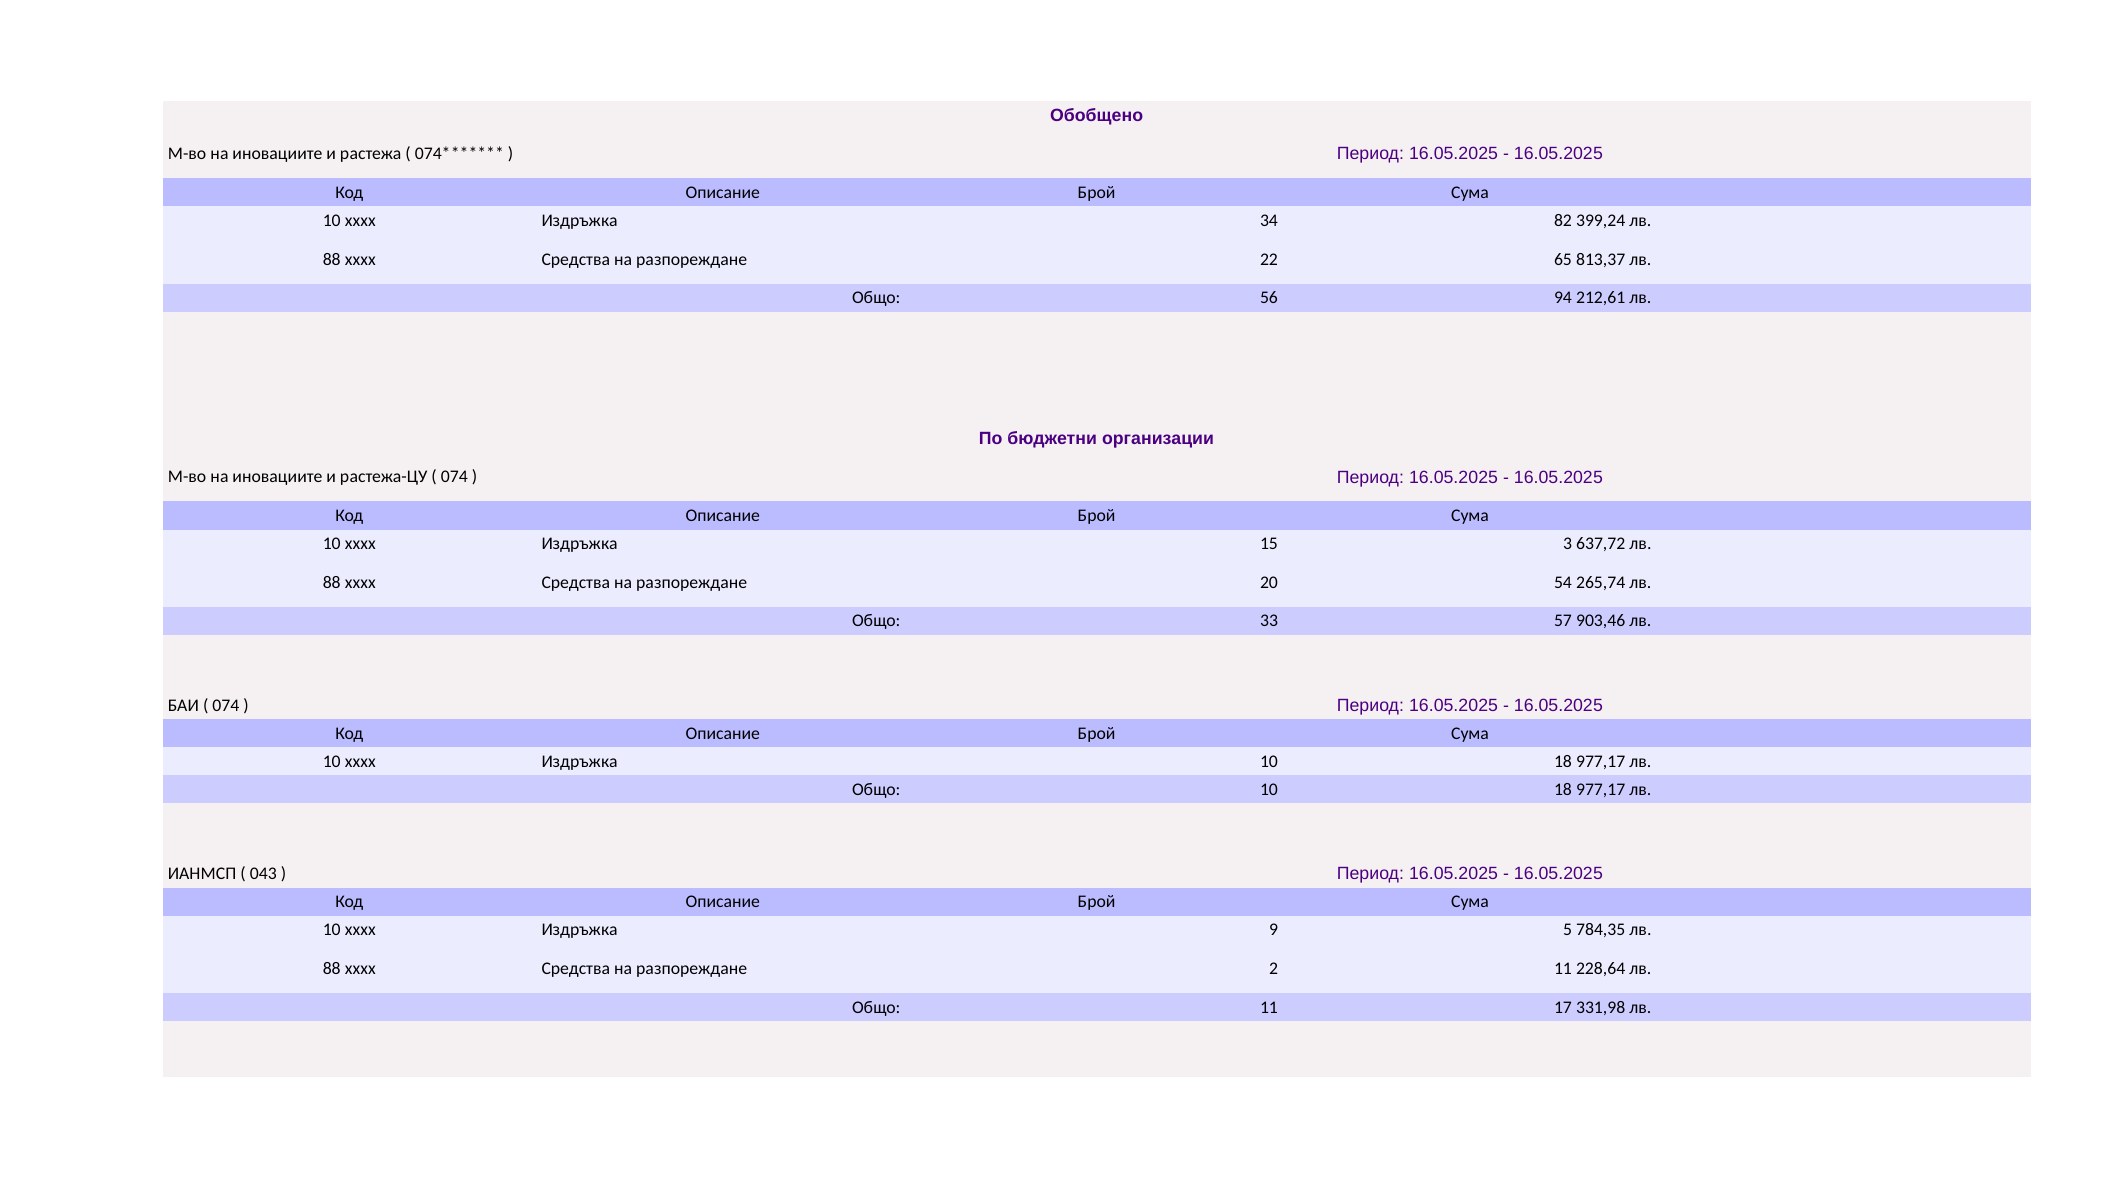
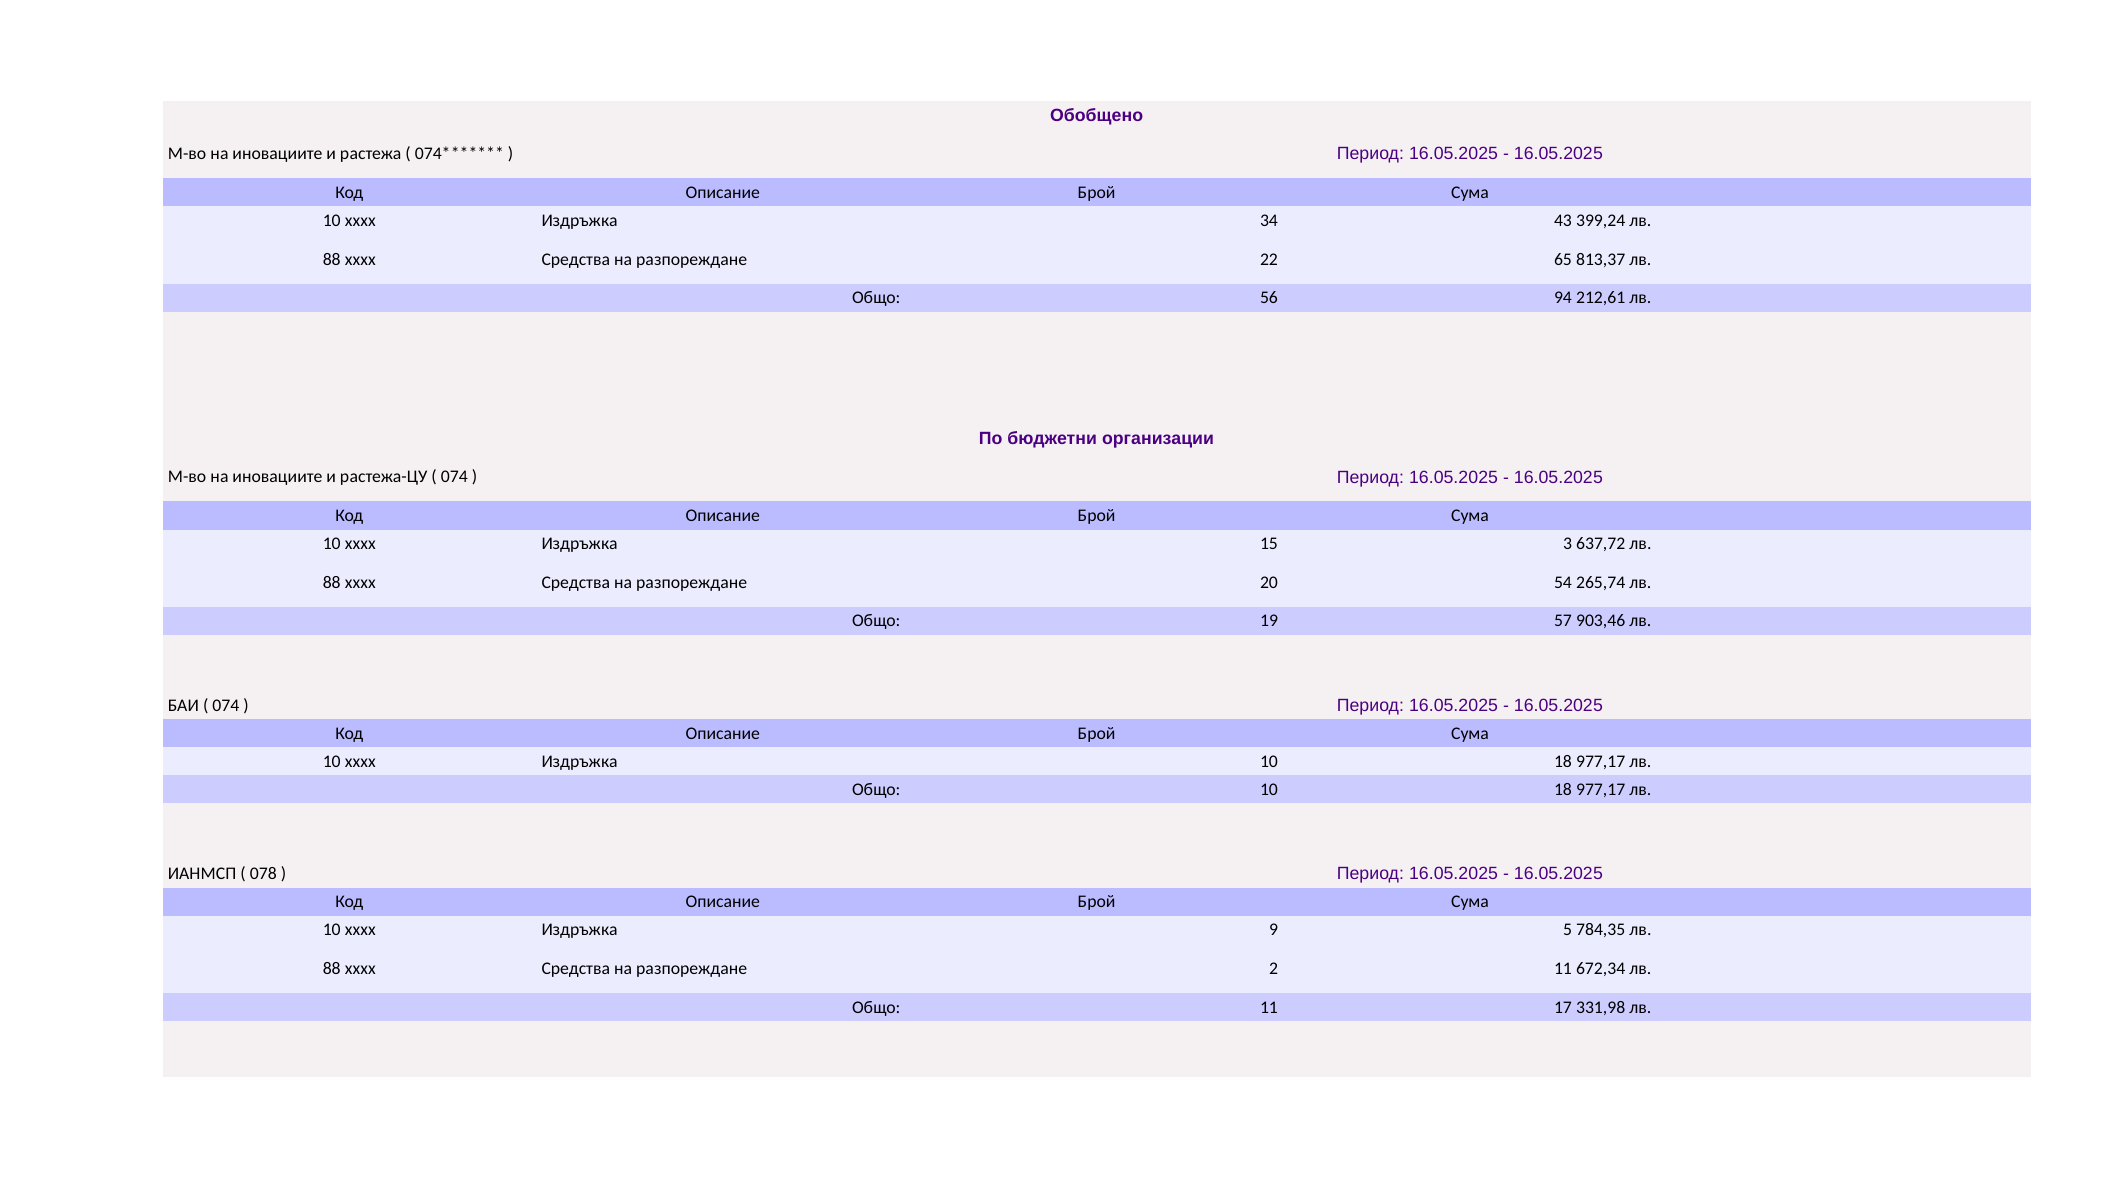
82: 82 -> 43
33: 33 -> 19
043: 043 -> 078
228,64: 228,64 -> 672,34
